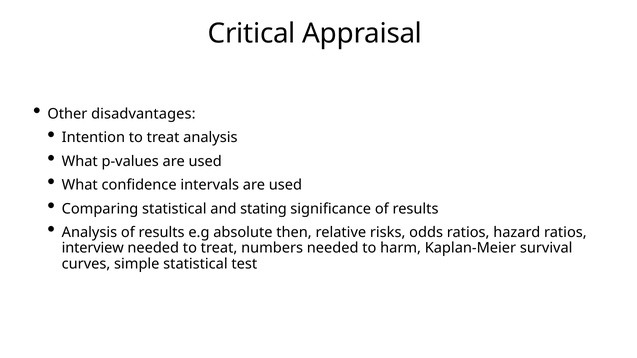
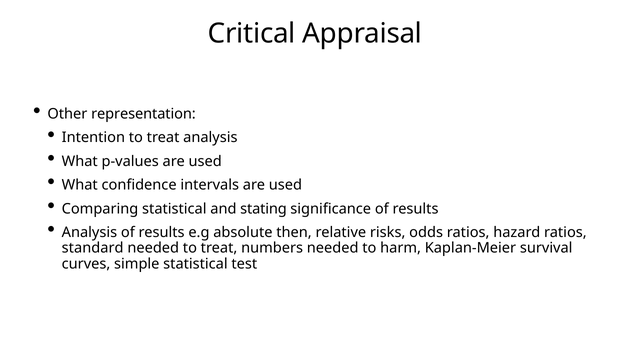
disadvantages: disadvantages -> representation
interview: interview -> standard
